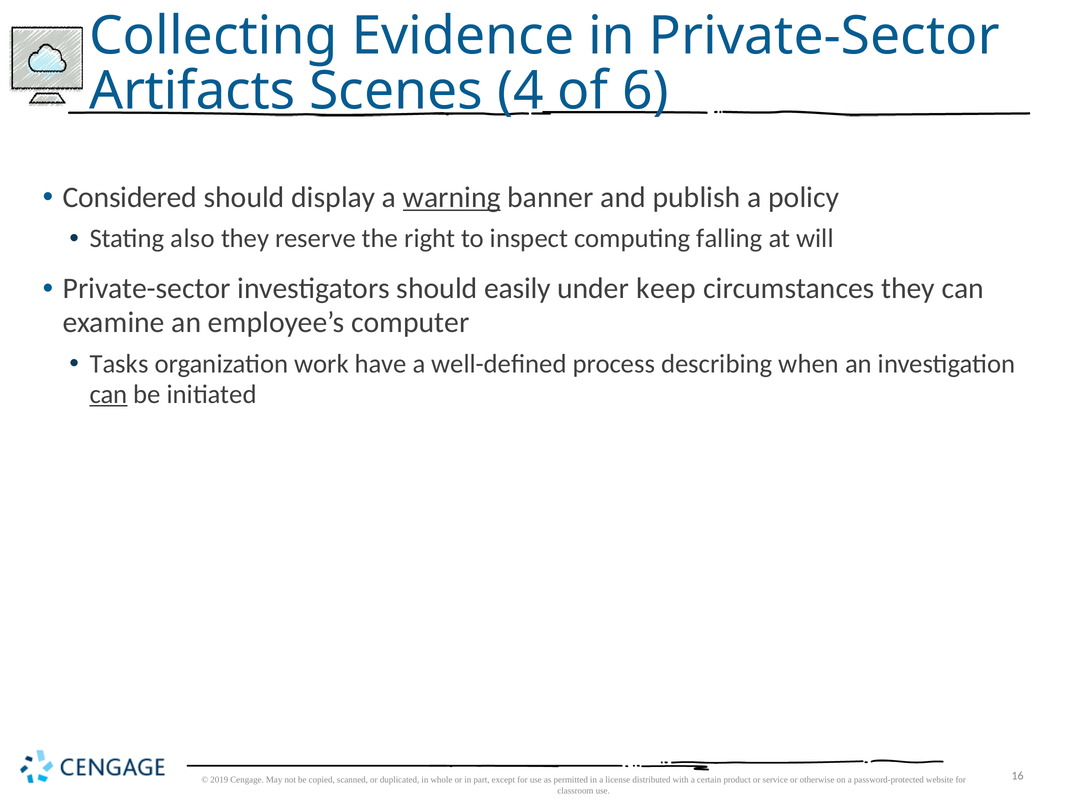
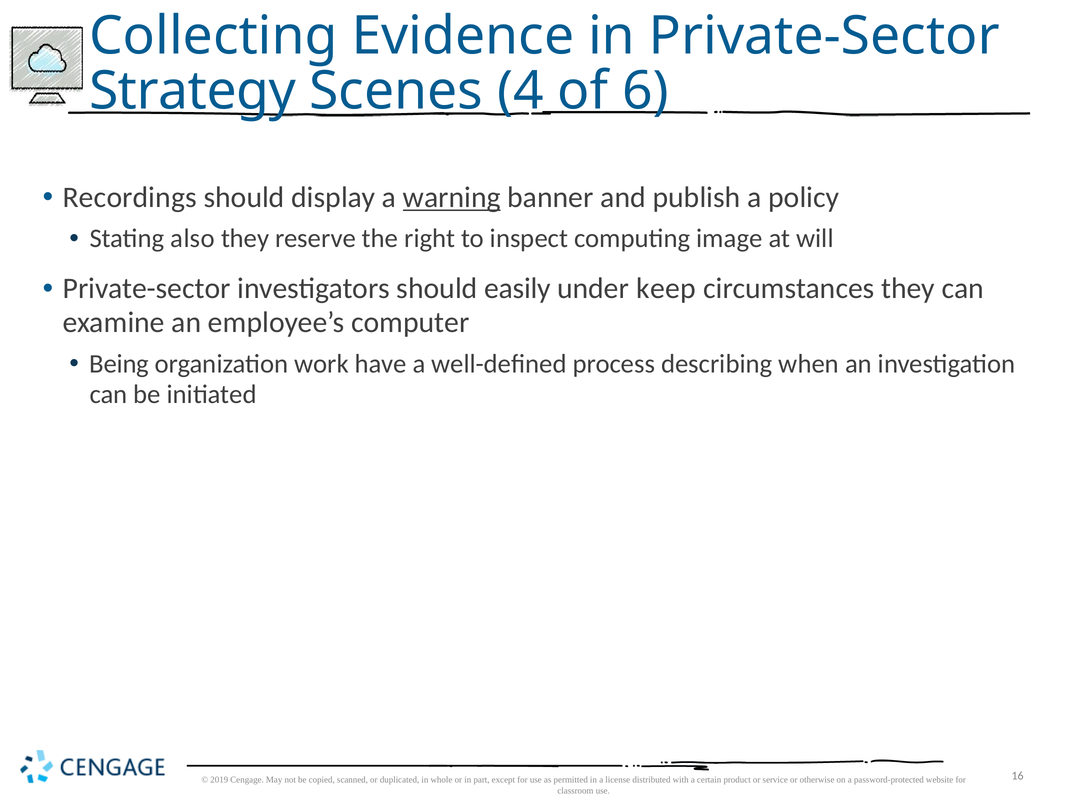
Artifacts: Artifacts -> Strategy
Considered: Considered -> Recordings
falling: falling -> image
Tasks: Tasks -> Being
can at (109, 394) underline: present -> none
